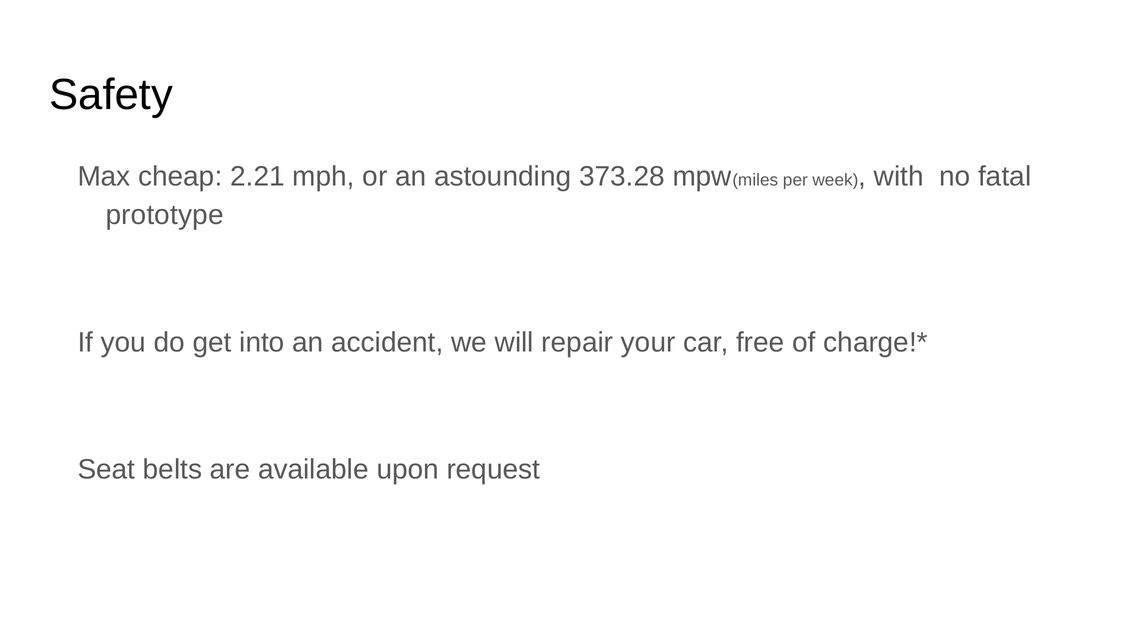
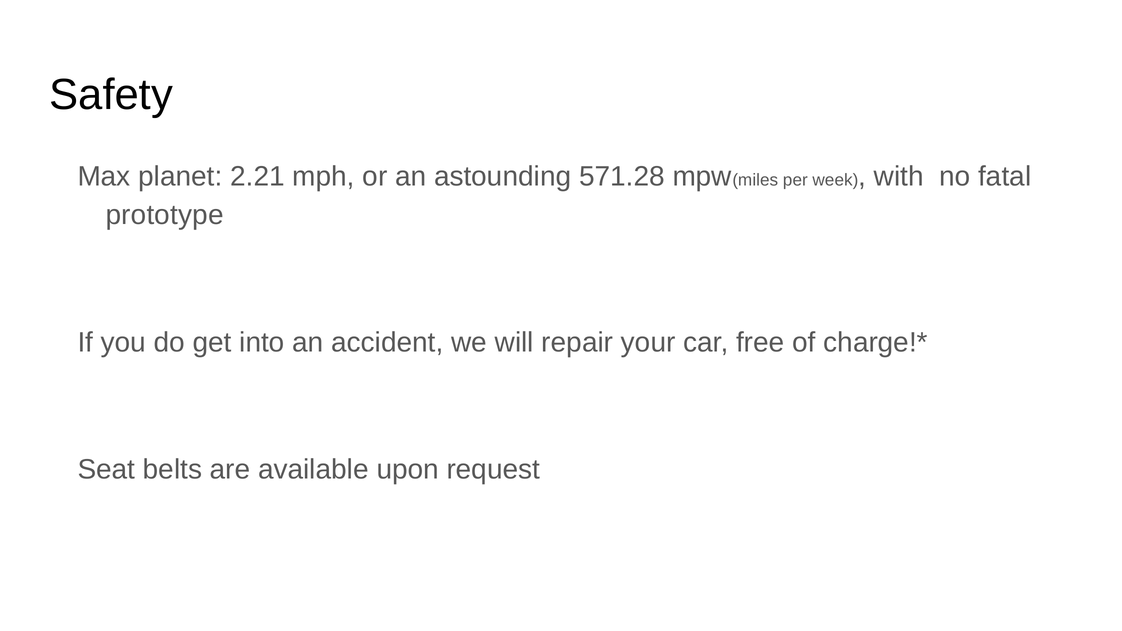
cheap: cheap -> planet
373.28: 373.28 -> 571.28
